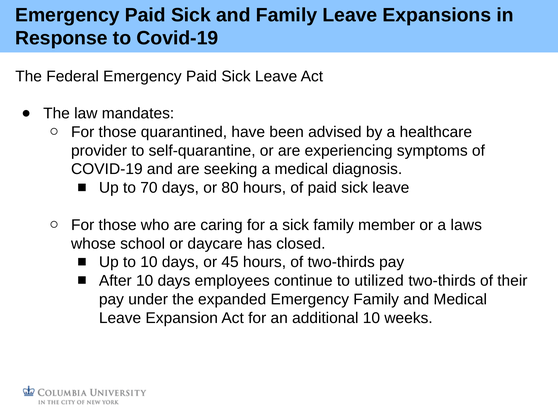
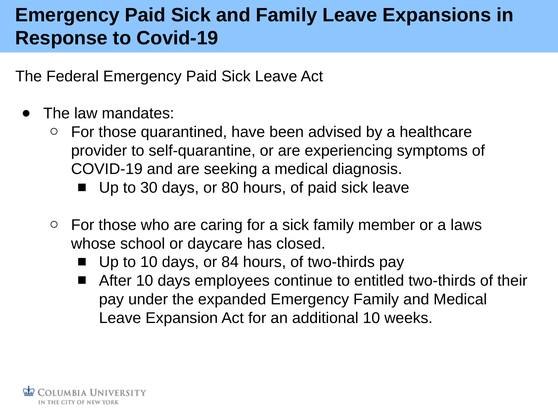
70: 70 -> 30
45: 45 -> 84
utilized: utilized -> entitled
